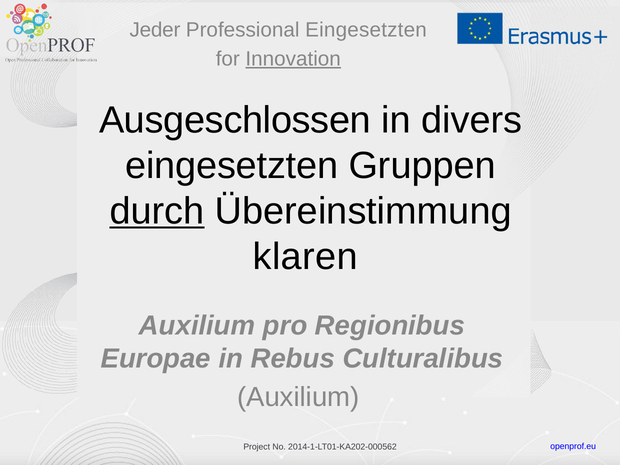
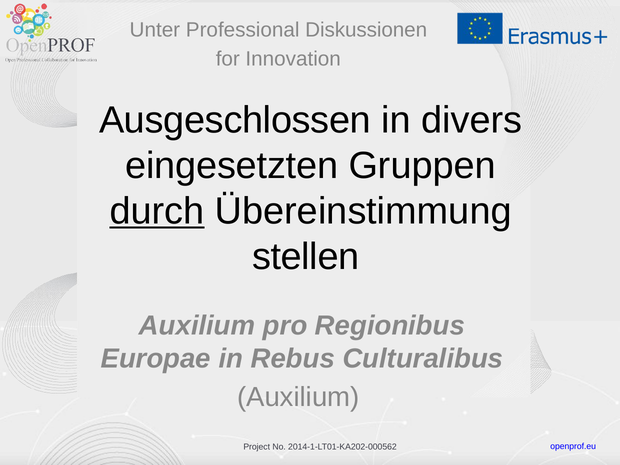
Jeder: Jeder -> Unter
Professional Eingesetzten: Eingesetzten -> Diskussionen
Innovation underline: present -> none
klaren: klaren -> stellen
